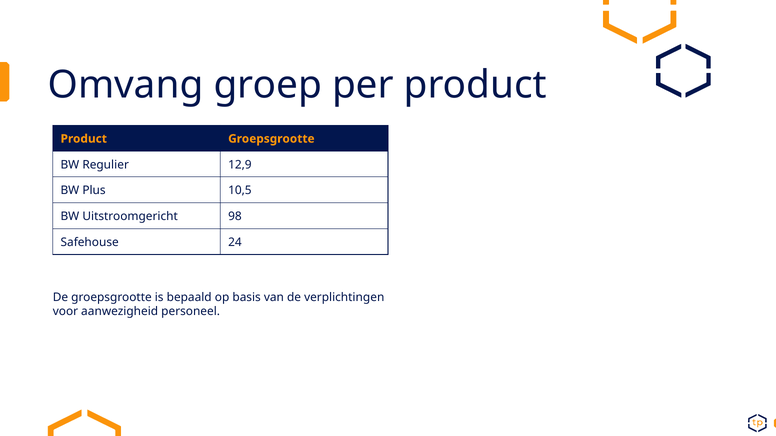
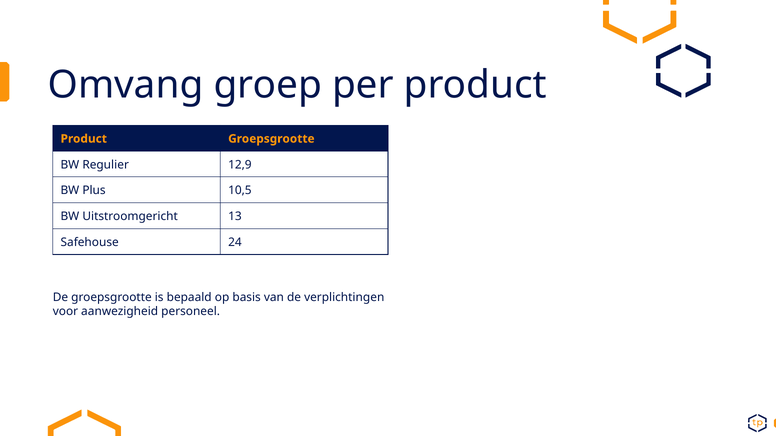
98: 98 -> 13
